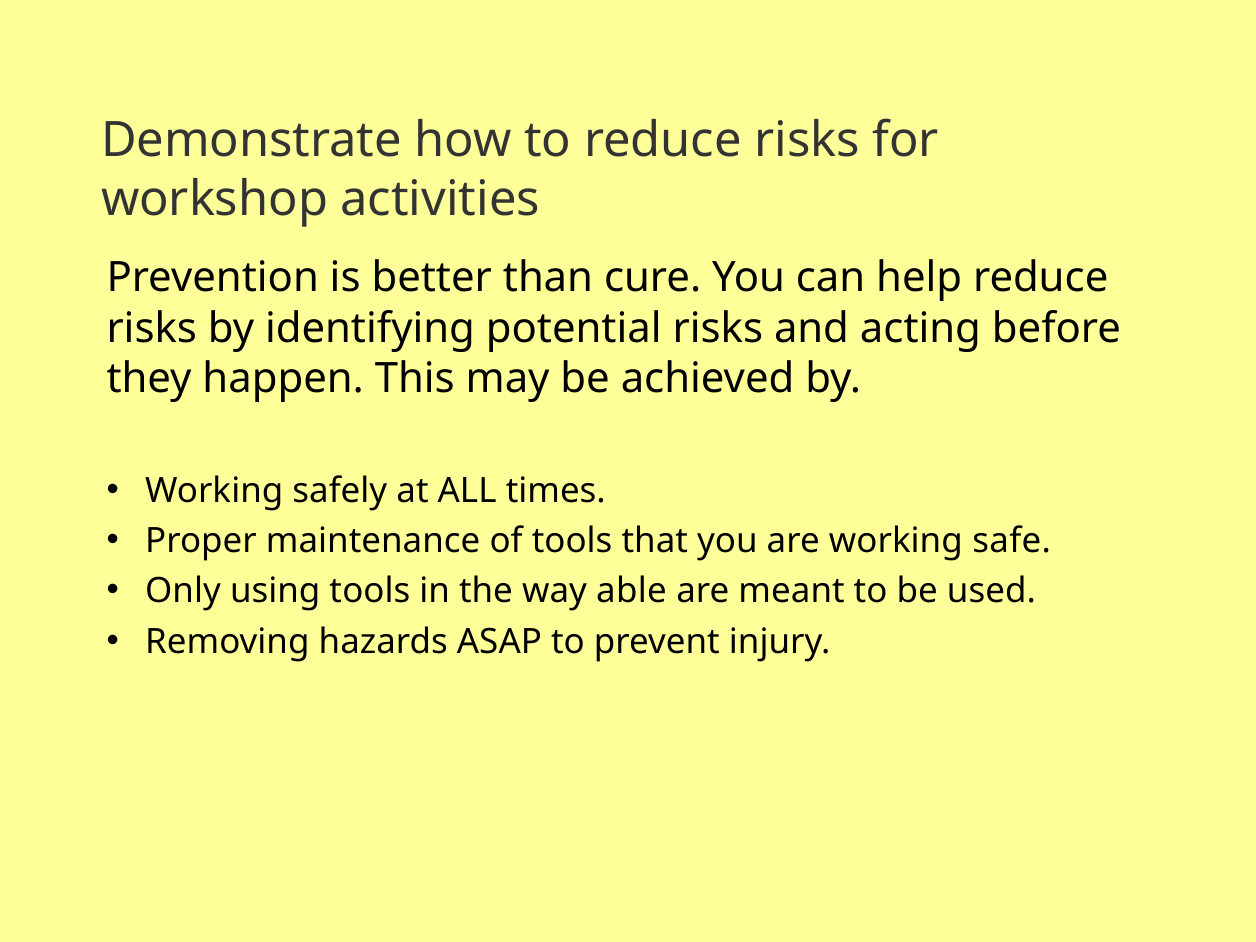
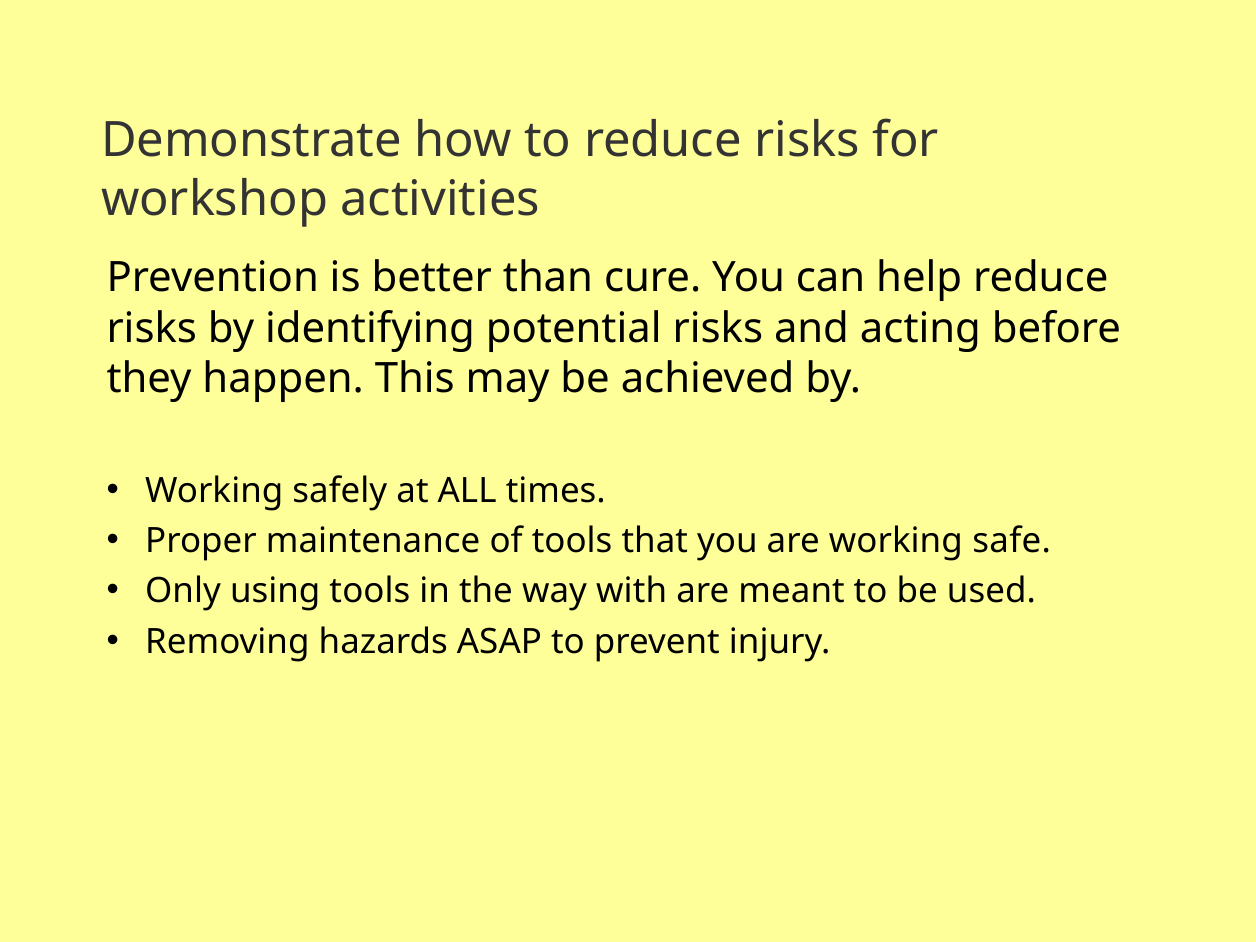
able: able -> with
